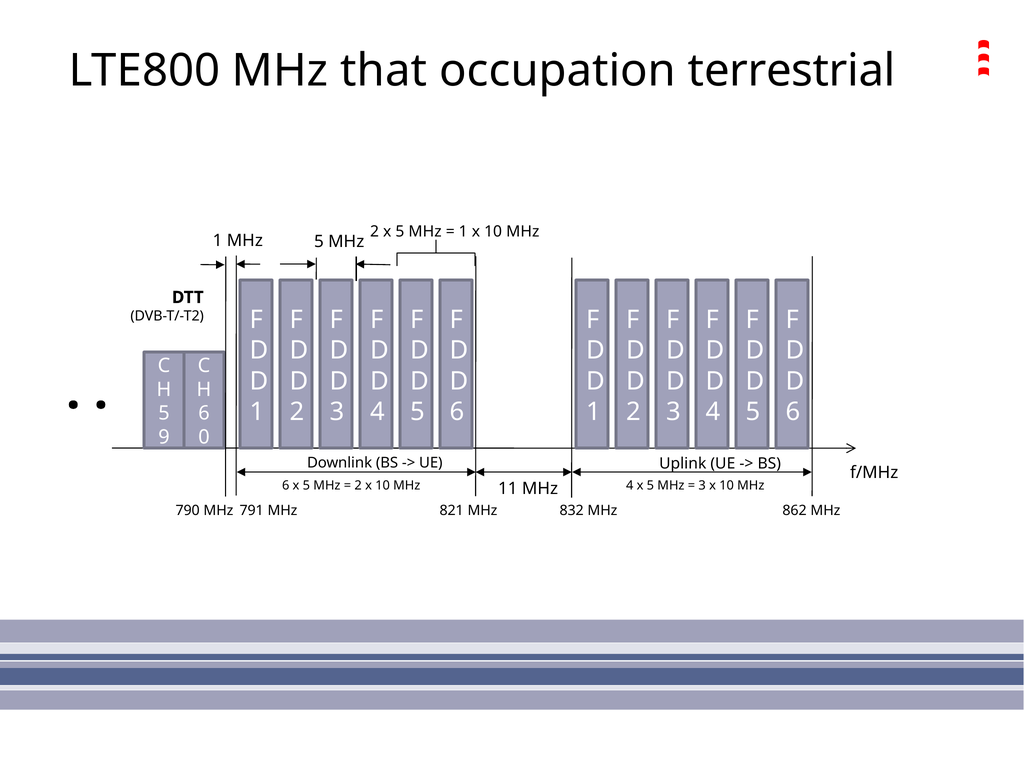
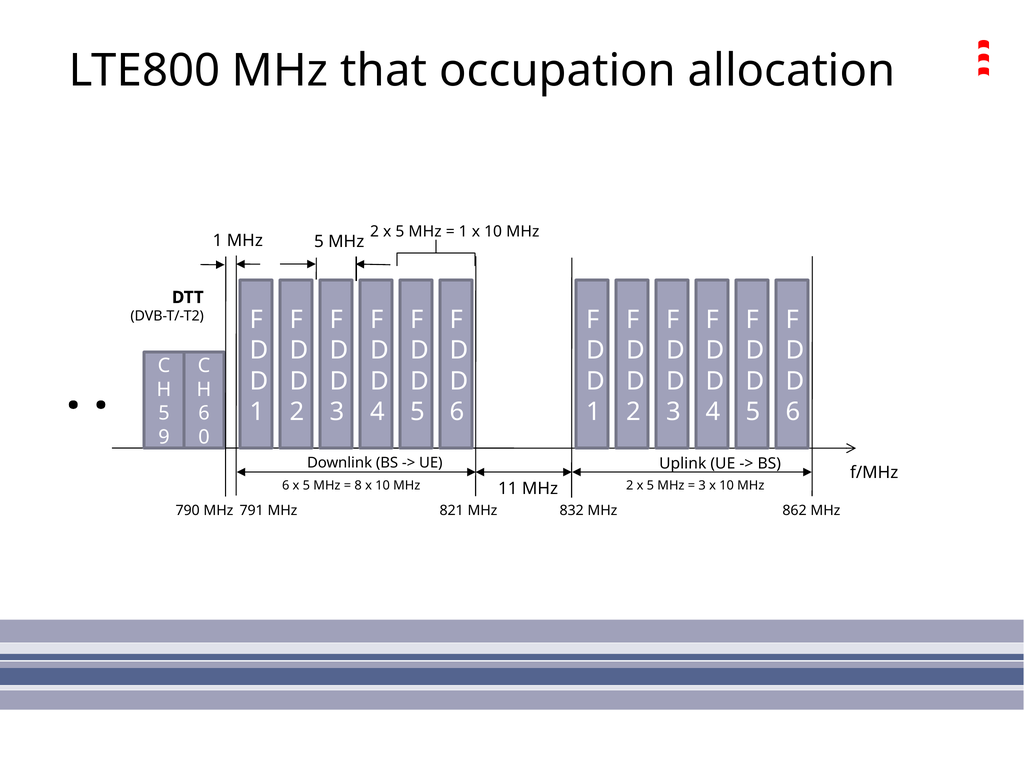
terrestrial: terrestrial -> allocation
2 at (358, 486): 2 -> 8
11 MHz 4: 4 -> 2
